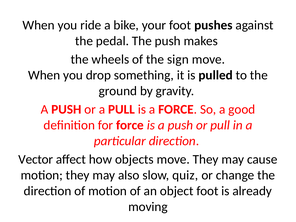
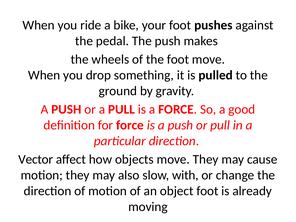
the sign: sign -> foot
quiz: quiz -> with
